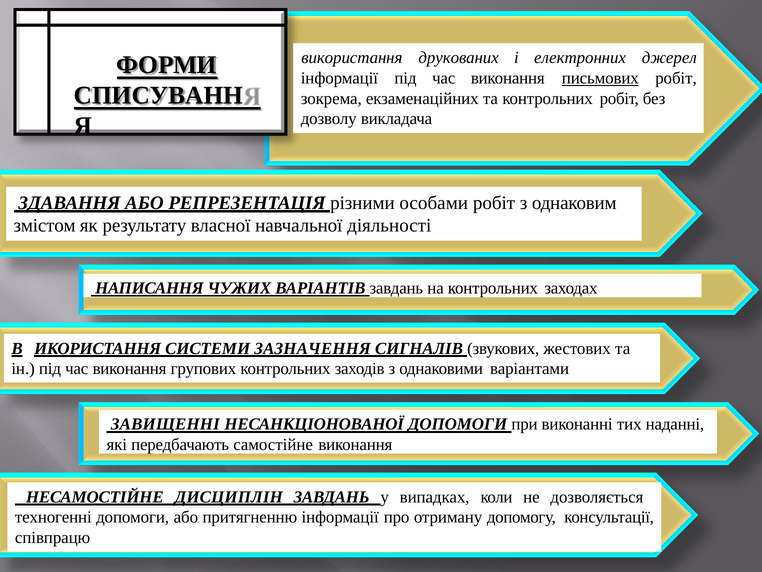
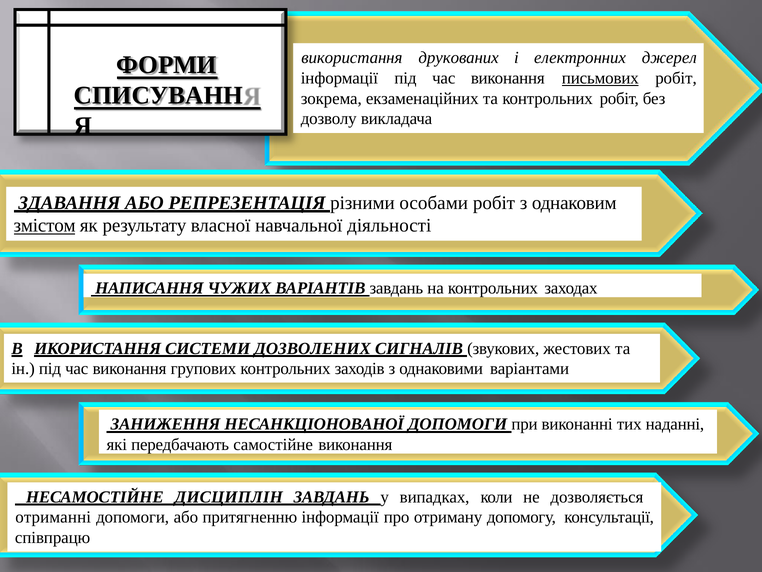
змістом underline: none -> present
ЗАЗНАЧЕННЯ: ЗАЗНАЧЕННЯ -> ДОЗВОЛЕНИХ
ЗАВИЩЕННІ: ЗАВИЩЕННІ -> ЗАНИЖЕННЯ
техногенні: техногенні -> отриманні
